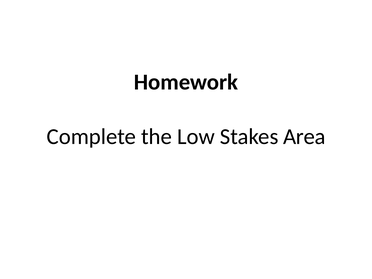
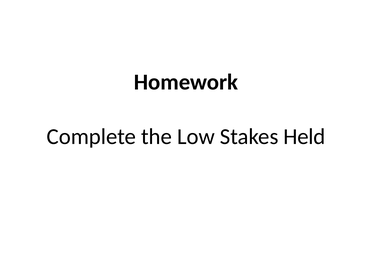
Area: Area -> Held
